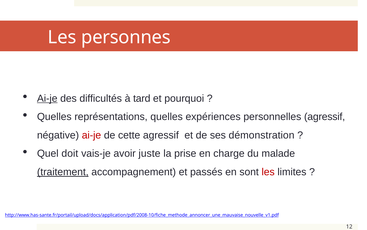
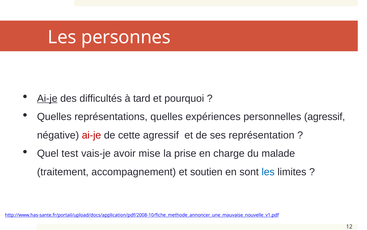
démonstration: démonstration -> représentation
doit: doit -> test
juste: juste -> mise
traitement underline: present -> none
passés: passés -> soutien
les at (268, 172) colour: red -> blue
